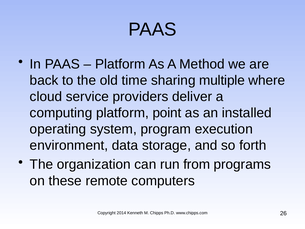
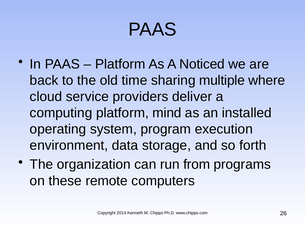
Method: Method -> Noticed
point: point -> mind
